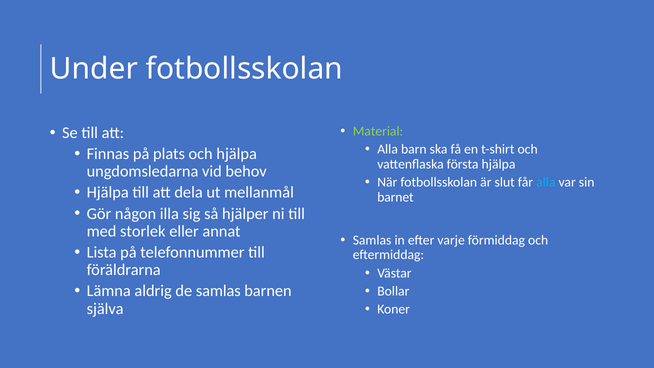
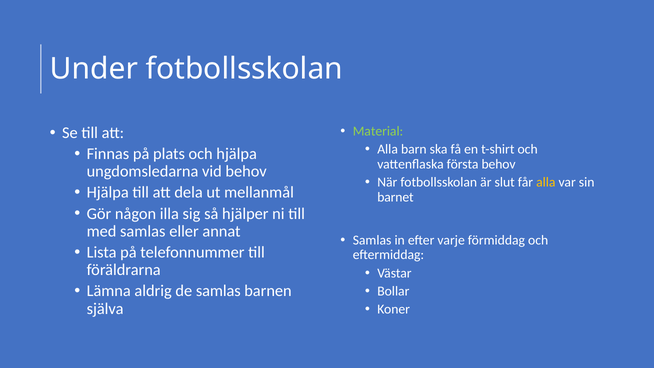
första hjälpa: hjälpa -> behov
alla at (546, 182) colour: light blue -> yellow
med storlek: storlek -> samlas
